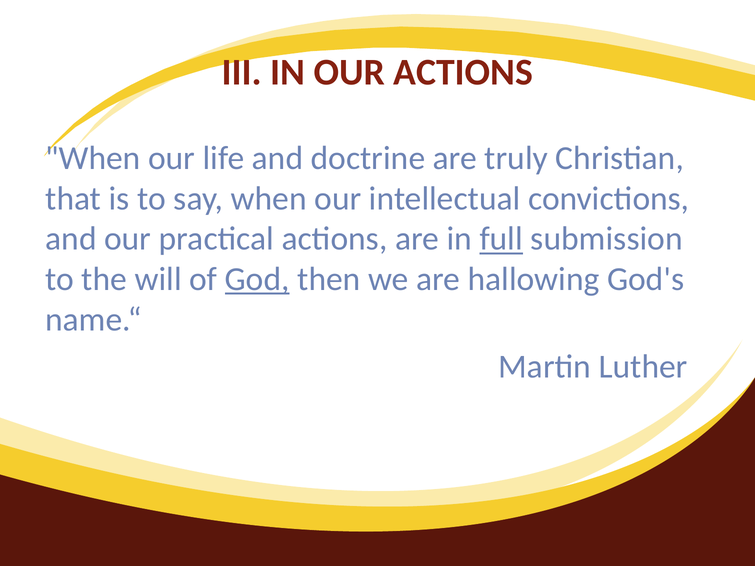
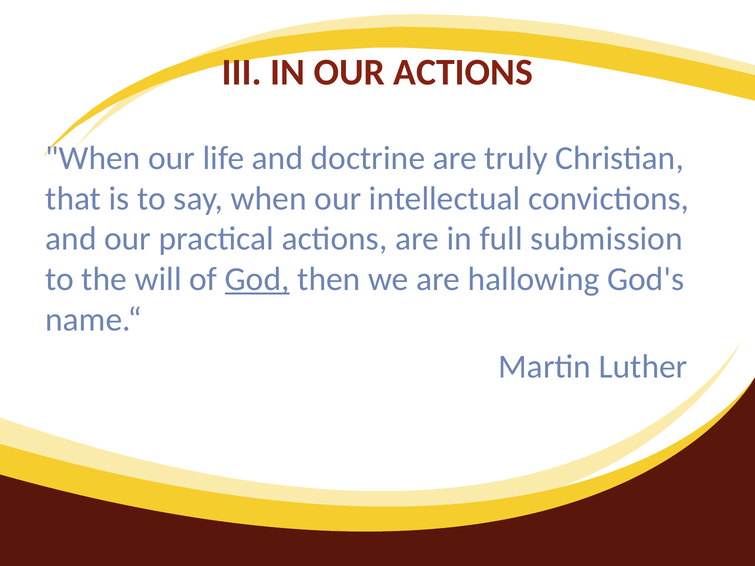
full underline: present -> none
